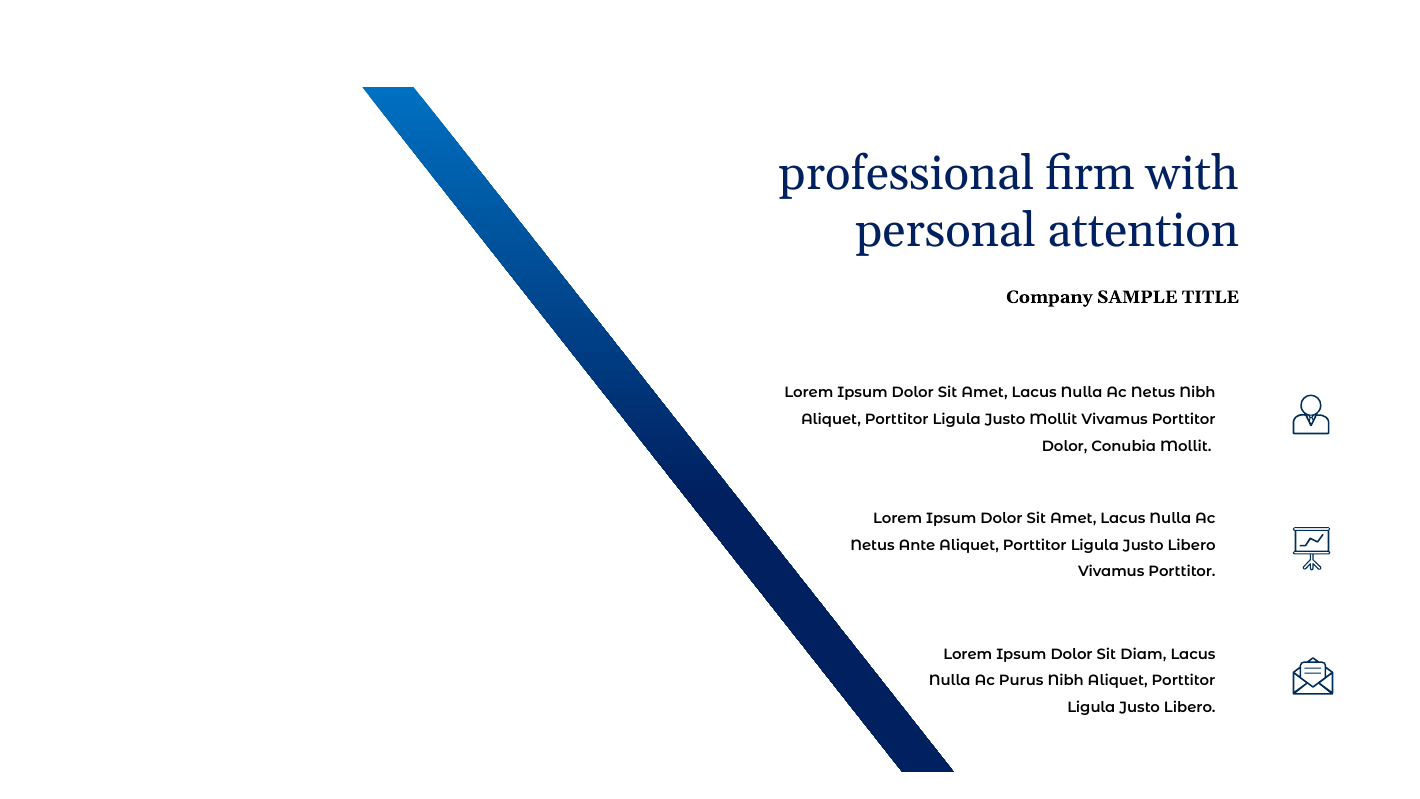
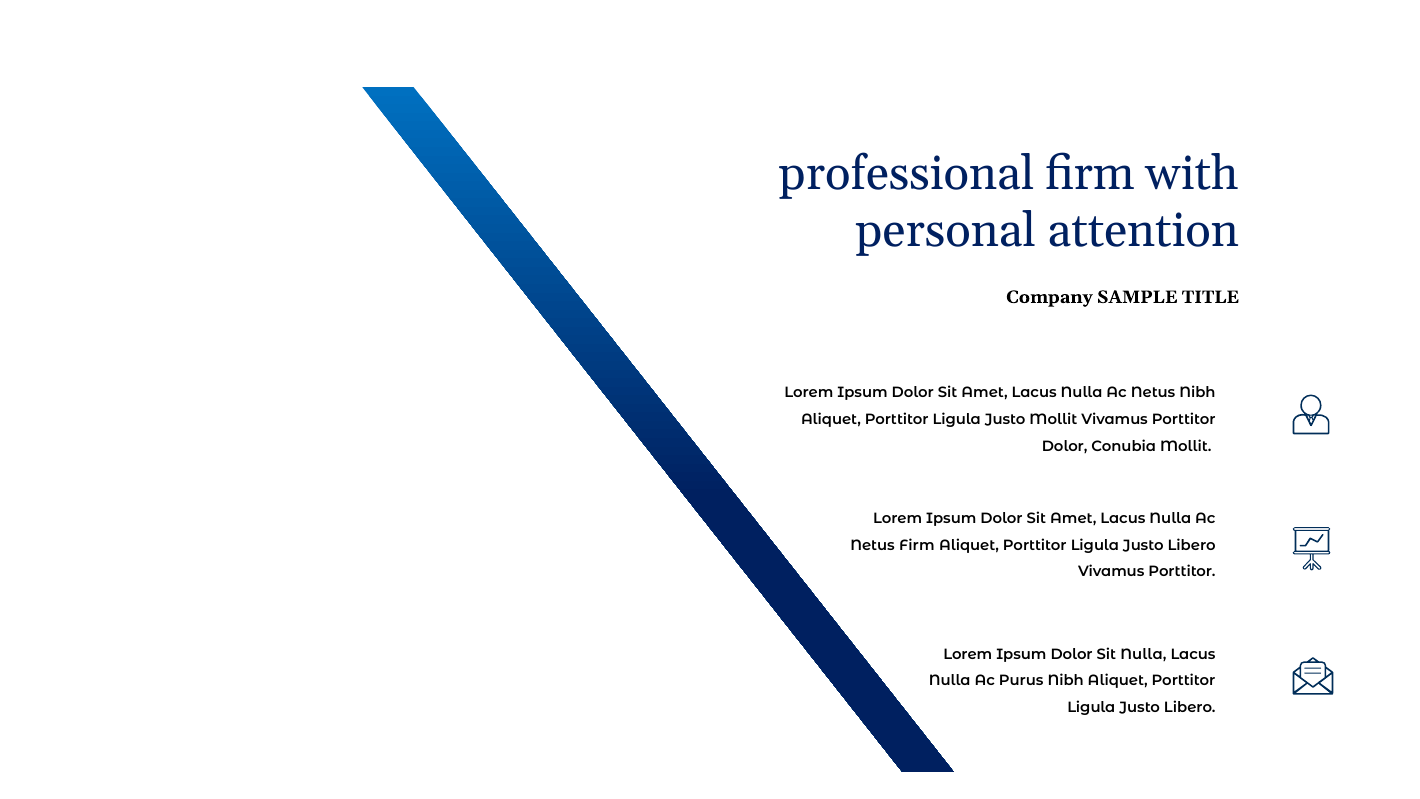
Netus Ante: Ante -> Firm
Sit Diam: Diam -> Nulla
